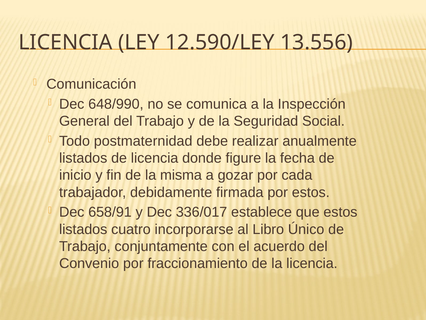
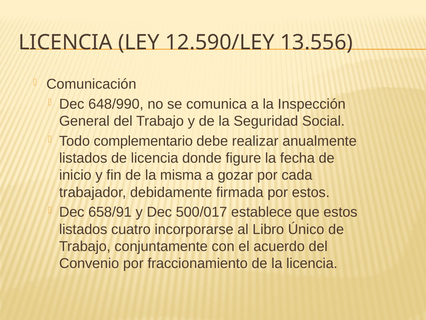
postmaternidad: postmaternidad -> complementario
336/017: 336/017 -> 500/017
